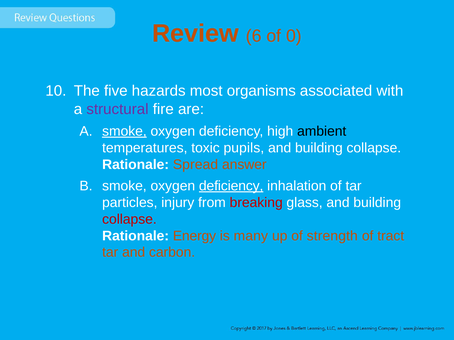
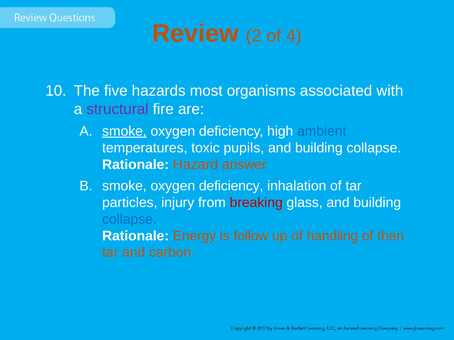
6: 6 -> 2
0: 0 -> 4
ambient colour: black -> blue
Spread: Spread -> Hazard
deficiency at (231, 186) underline: present -> none
collapse at (129, 220) colour: red -> blue
many: many -> follow
strength: strength -> handling
tract: tract -> then
